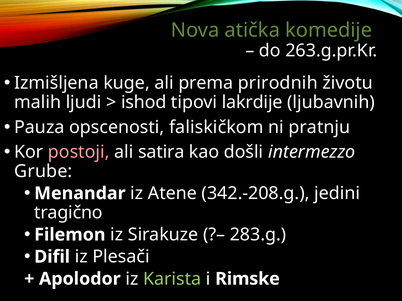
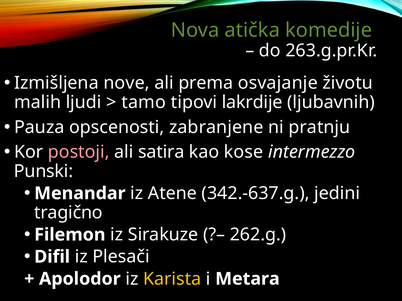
kuge: kuge -> nove
prirodnih: prirodnih -> osvajanje
ishod: ishod -> tamo
faliskičkom: faliskičkom -> zabranjene
došli: došli -> kose
Grube: Grube -> Punski
342.-208.g: 342.-208.g -> 342.-637.g
283.g: 283.g -> 262.g
Karista colour: light green -> yellow
Rimske: Rimske -> Metara
